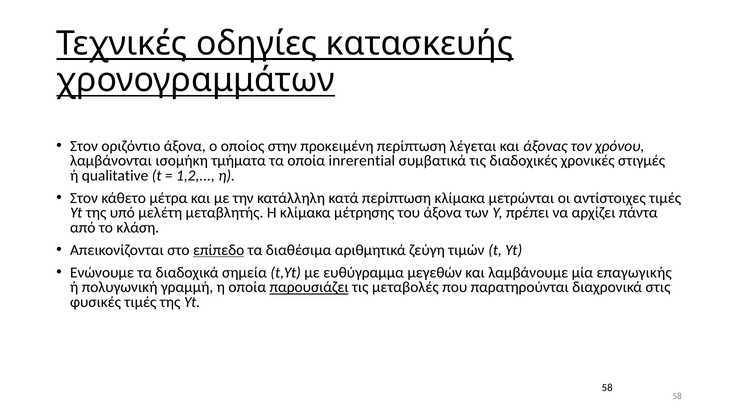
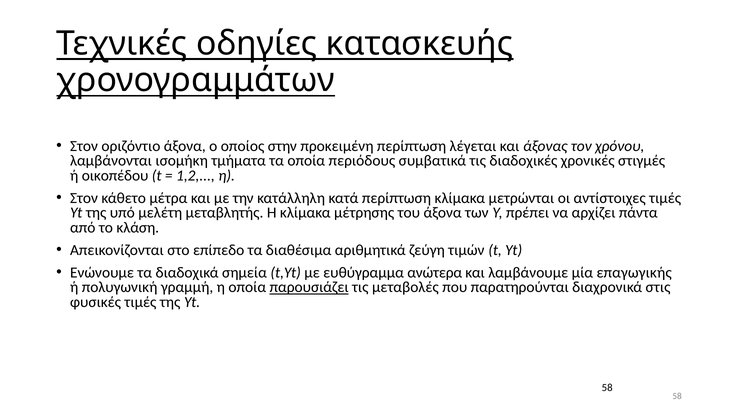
inrerential: inrerential -> περιόδους
qualitative: qualitative -> οικοπέδου
επίπεδο underline: present -> none
μεγεθών: μεγεθών -> ανώτερα
